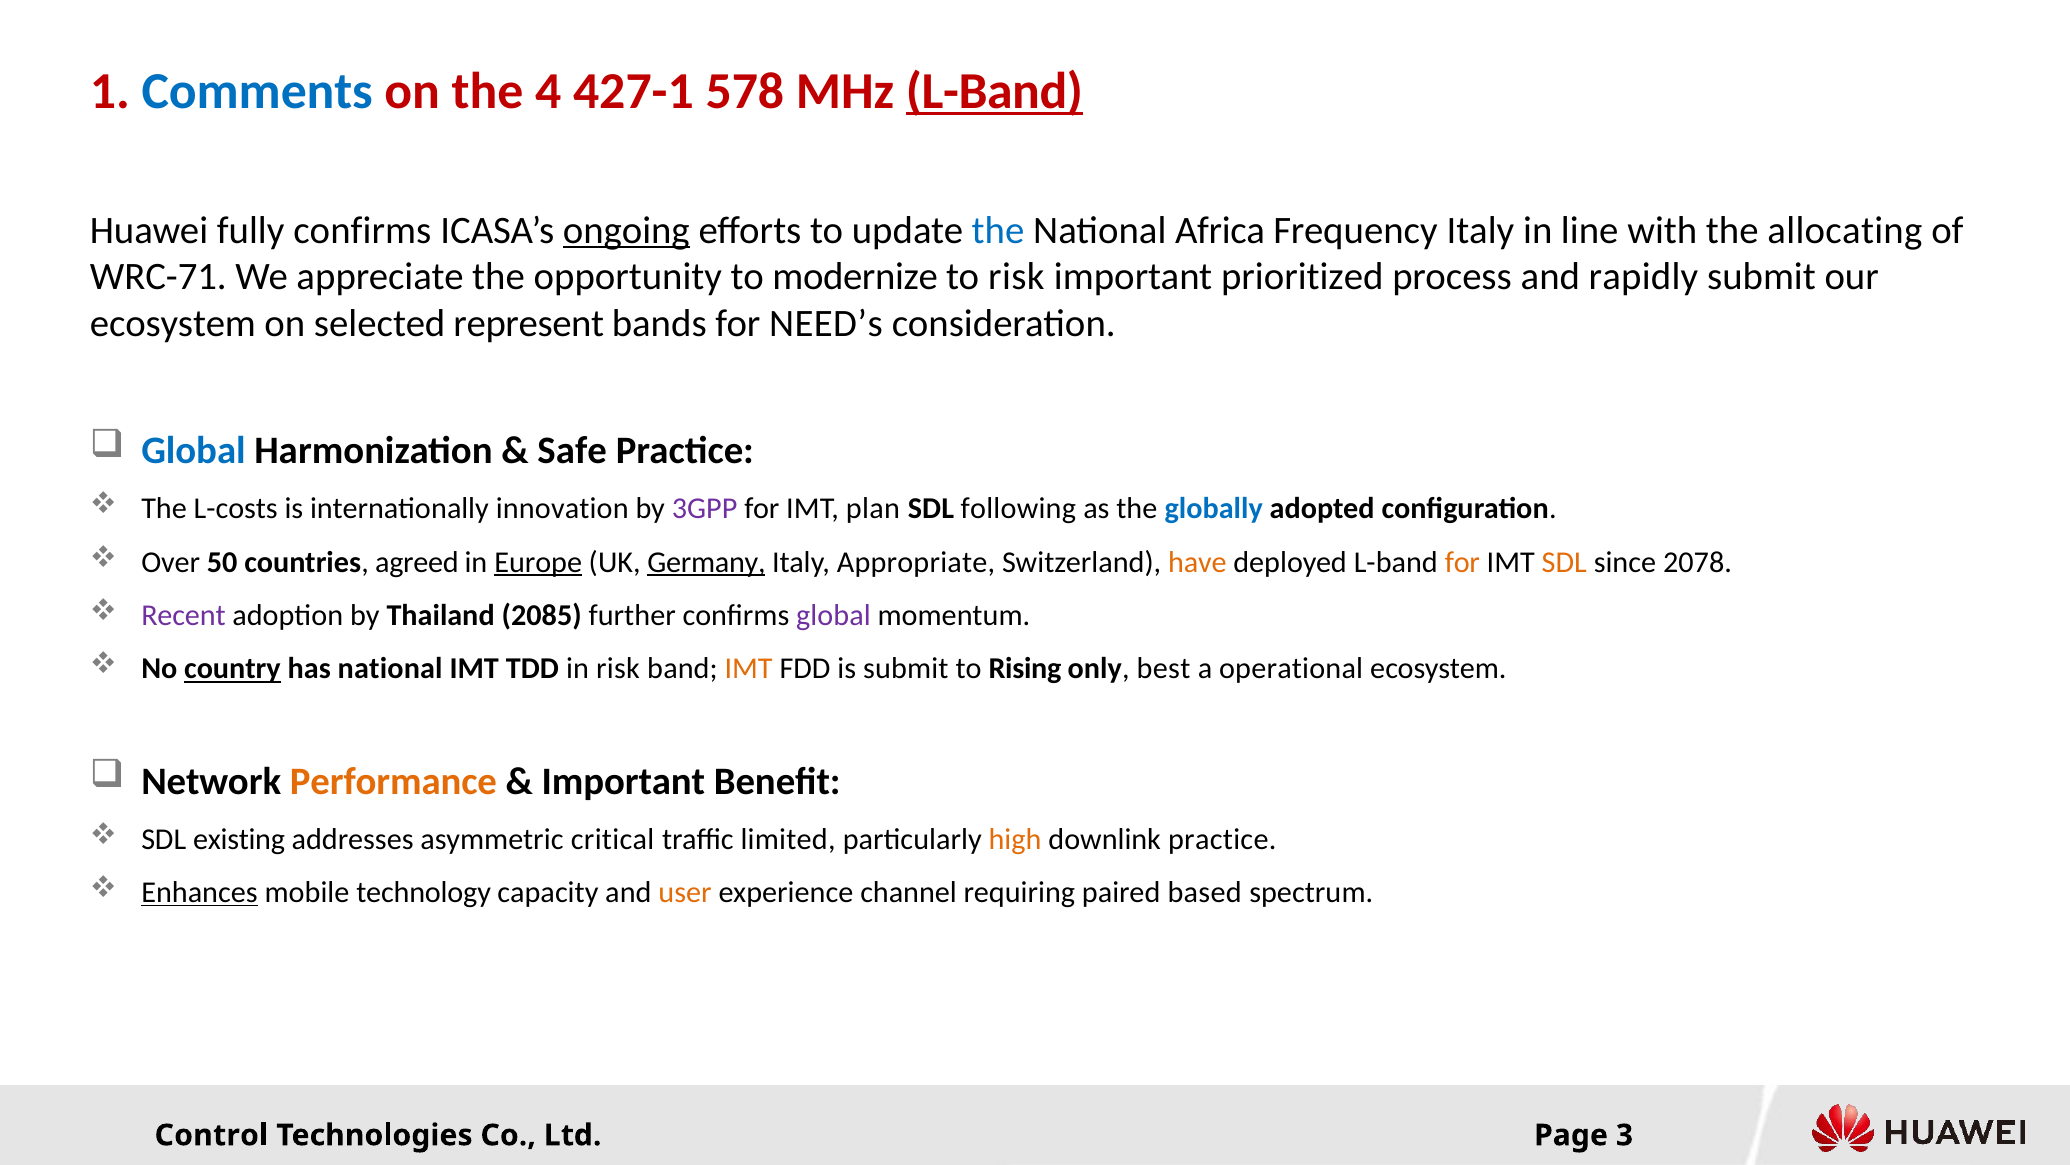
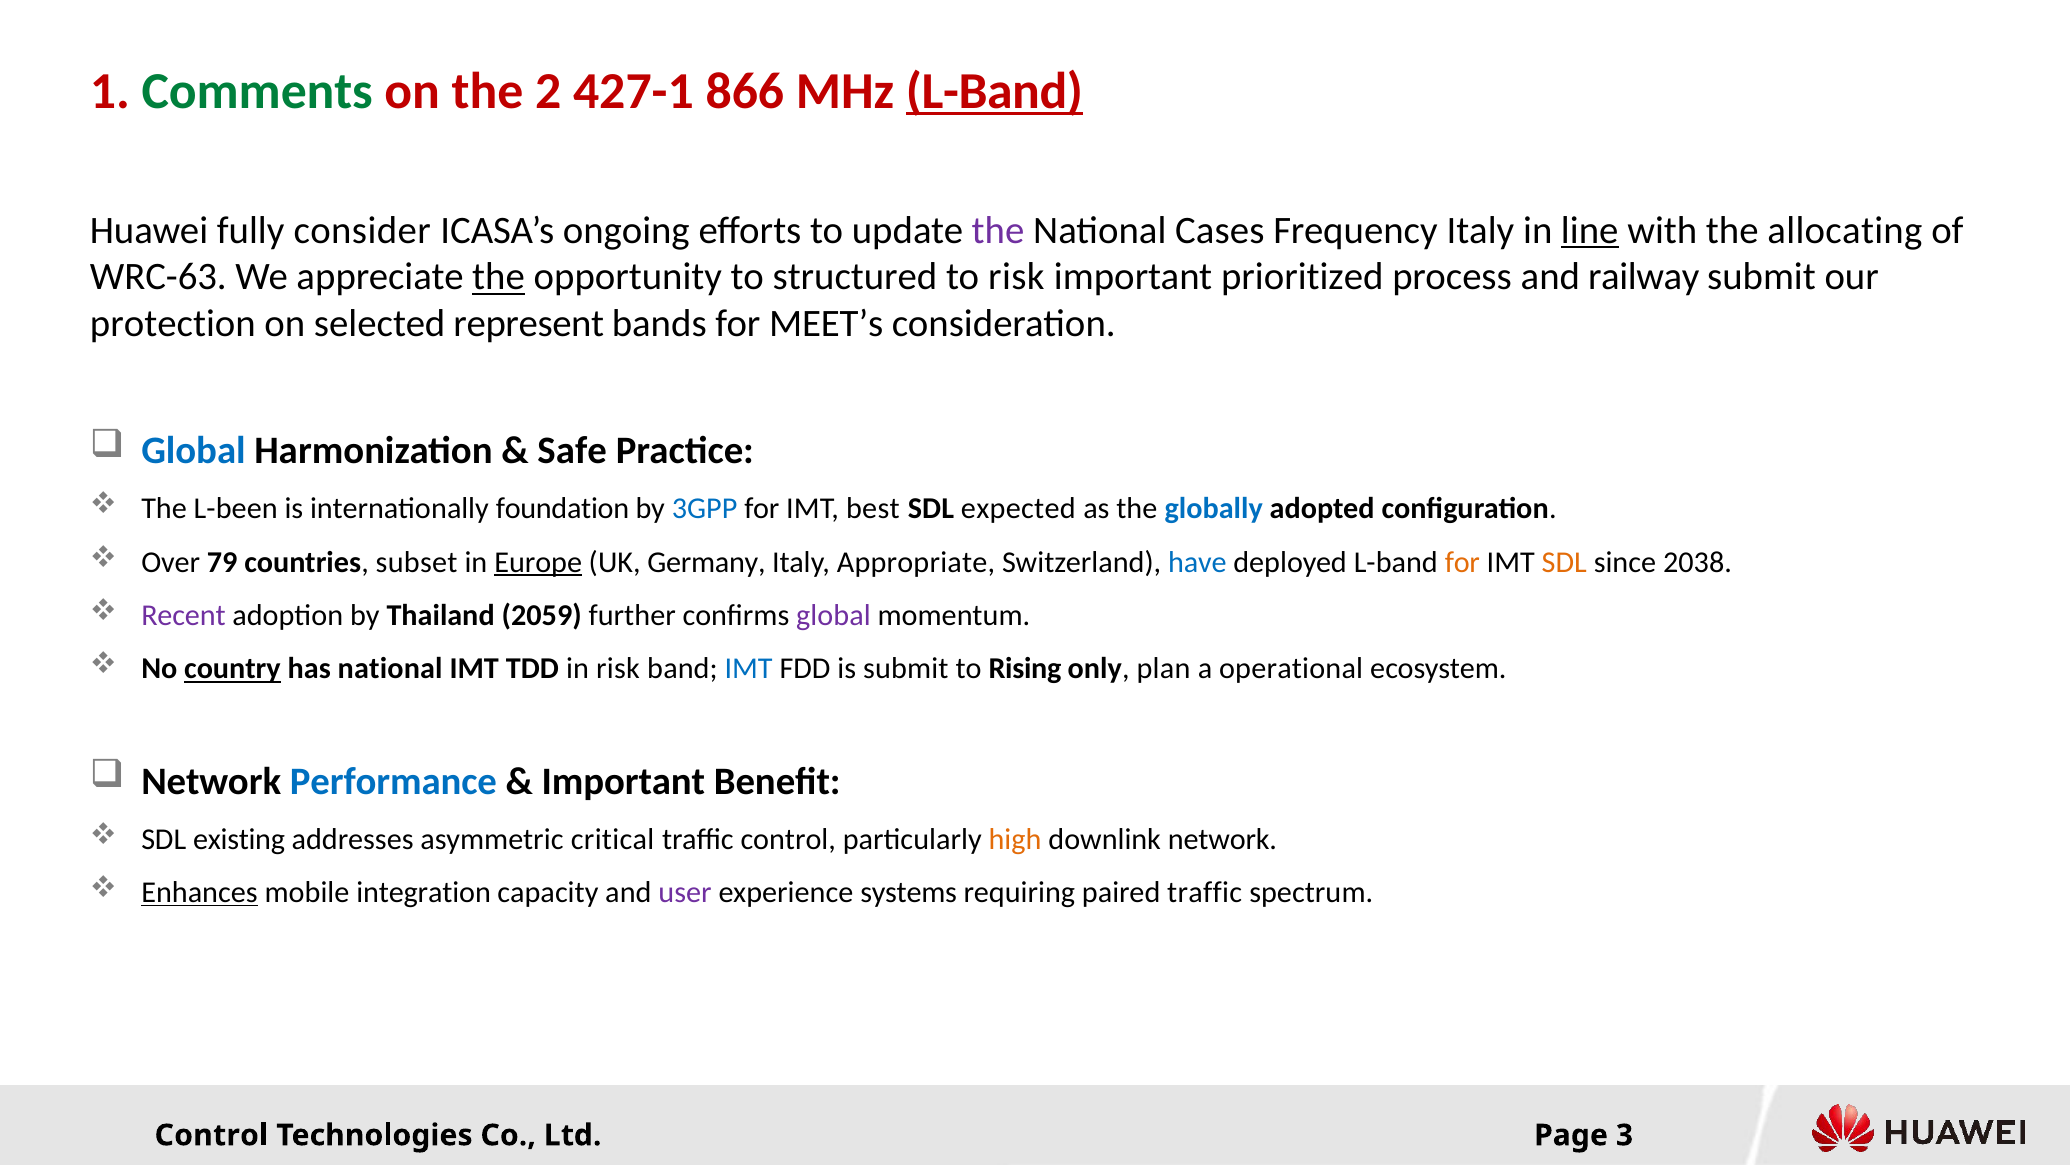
Comments colour: blue -> green
4: 4 -> 2
578: 578 -> 866
fully confirms: confirms -> consider
ongoing underline: present -> none
the at (998, 230) colour: blue -> purple
Africa: Africa -> Cases
line underline: none -> present
WRC-71: WRC-71 -> WRC-63
the at (499, 277) underline: none -> present
modernize: modernize -> structured
rapidly: rapidly -> railway
ecosystem at (173, 324): ecosystem -> protection
NEED’s: NEED’s -> MEET’s
L-costs: L-costs -> L-been
innovation: innovation -> foundation
3GPP colour: purple -> blue
plan: plan -> best
following: following -> expected
50: 50 -> 79
agreed: agreed -> subset
Germany underline: present -> none
have colour: orange -> blue
2078: 2078 -> 2038
2085: 2085 -> 2059
IMT at (749, 669) colour: orange -> blue
best: best -> plan
Performance colour: orange -> blue
traffic limited: limited -> control
downlink practice: practice -> network
technology: technology -> integration
user colour: orange -> purple
channel: channel -> systems
paired based: based -> traffic
